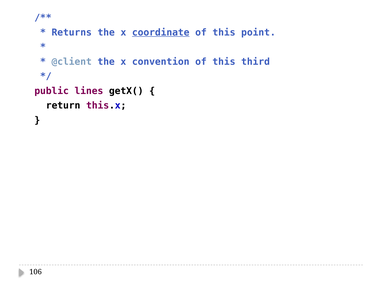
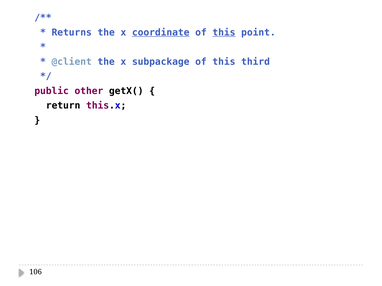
this at (224, 33) underline: none -> present
convention: convention -> subpackage
lines: lines -> other
